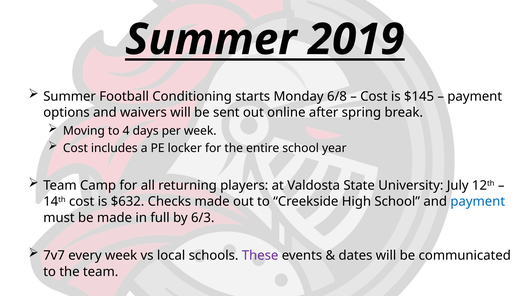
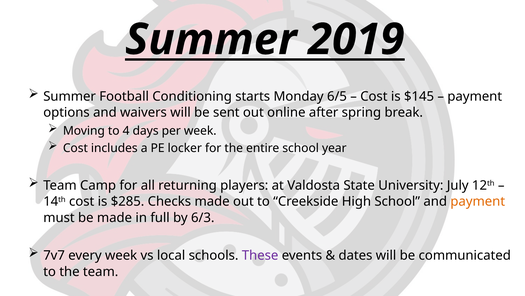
6/8: 6/8 -> 6/5
$632: $632 -> $285
payment at (478, 201) colour: blue -> orange
